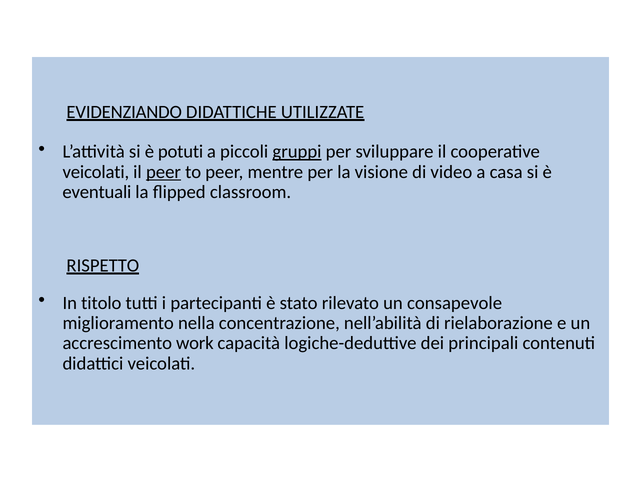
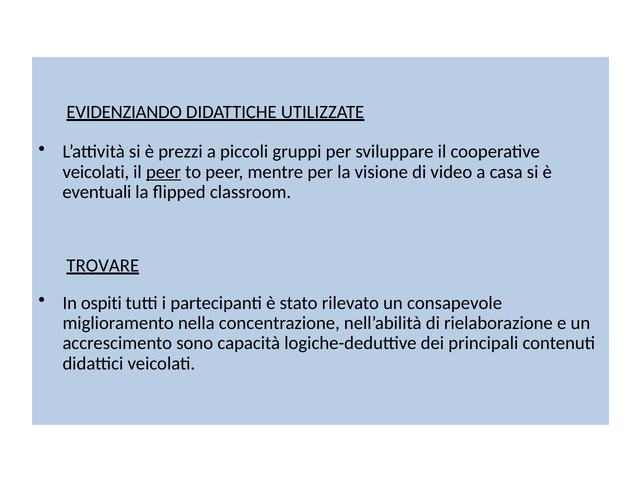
potuti: potuti -> prezzi
gruppi underline: present -> none
RISPETTO: RISPETTO -> TROVARE
titolo: titolo -> ospiti
work: work -> sono
